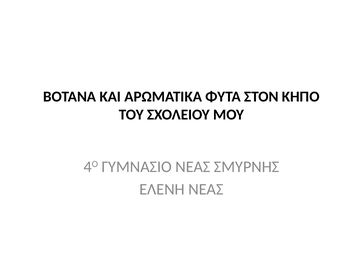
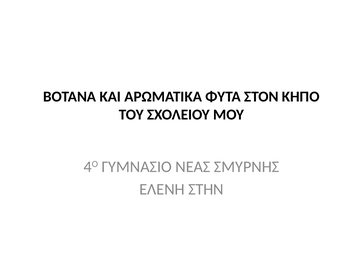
ΕΛΕΝΗ ΝΕΑΣ: ΝΕΑΣ -> ΣΤΗΝ
